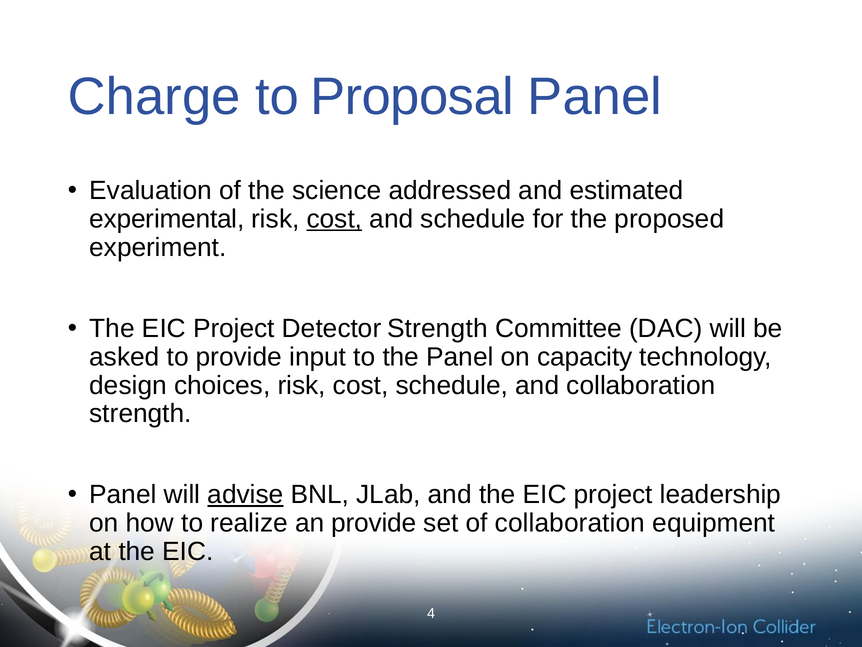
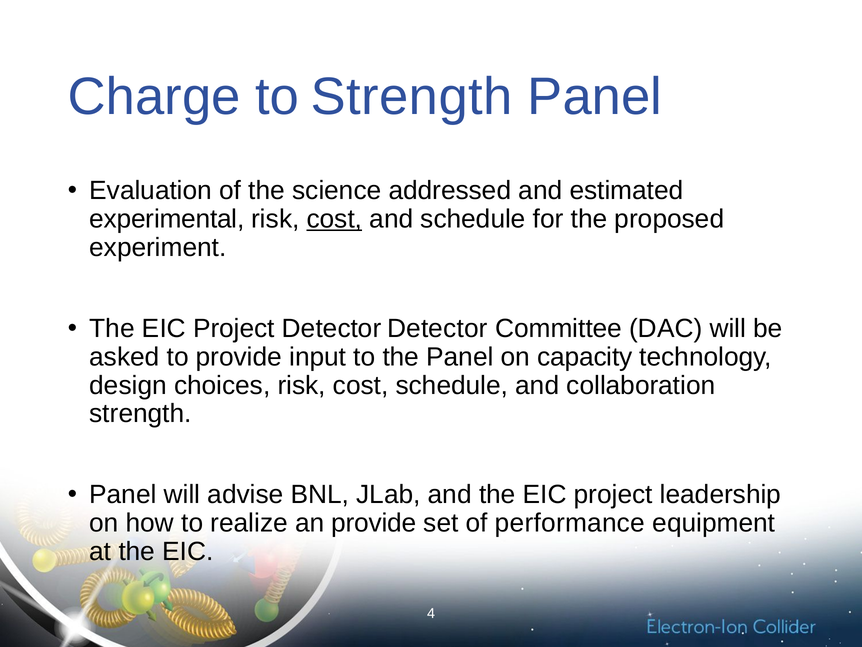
to Proposal: Proposal -> Strength
Detector Strength: Strength -> Detector
advise underline: present -> none
of collaboration: collaboration -> performance
